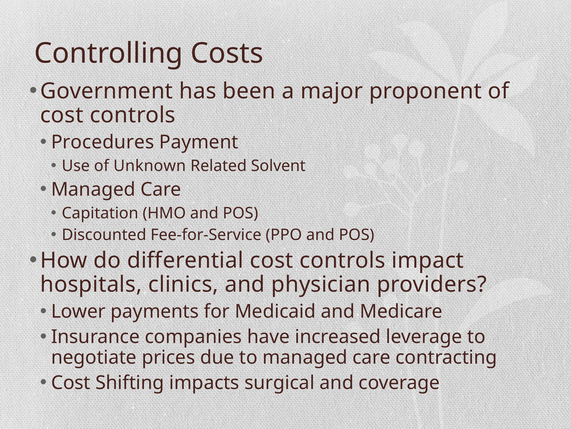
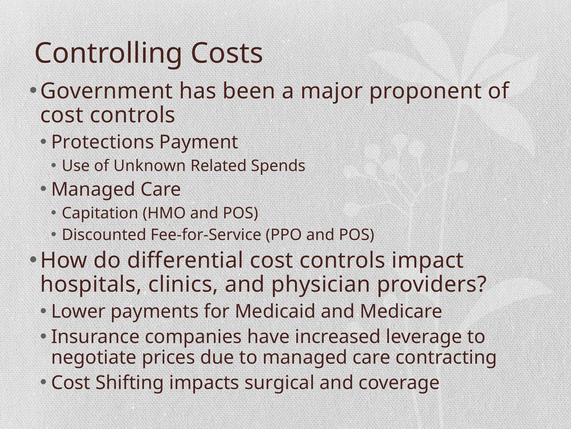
Procedures: Procedures -> Protections
Solvent: Solvent -> Spends
